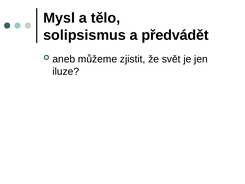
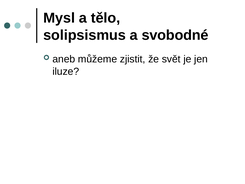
předvádět: předvádět -> svobodné
